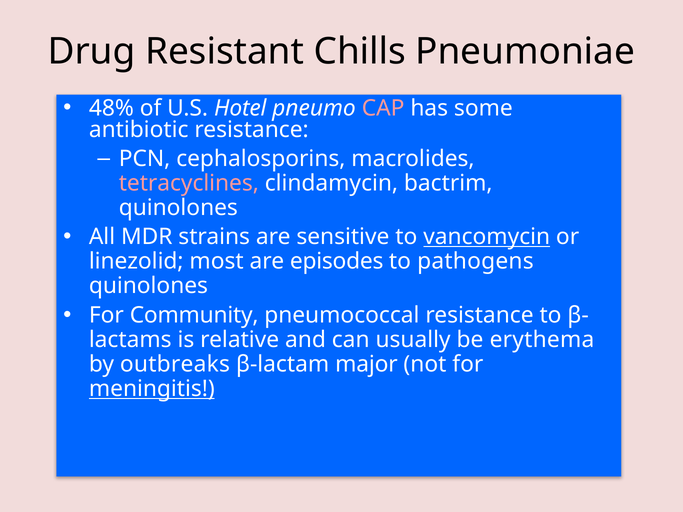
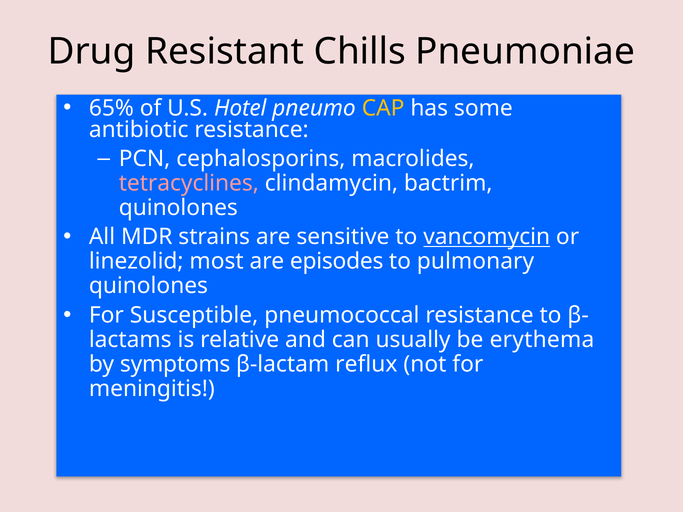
48%: 48% -> 65%
CAP colour: pink -> yellow
pathogens: pathogens -> pulmonary
Community: Community -> Susceptible
outbreaks: outbreaks -> symptoms
major: major -> reflux
meningitis underline: present -> none
